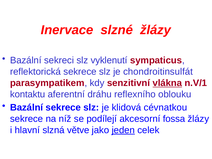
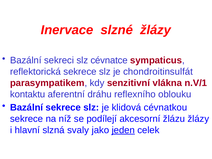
vyklenutí: vyklenutí -> cévnatce
vlákna underline: present -> none
fossa: fossa -> žlázu
větve: větve -> svaly
